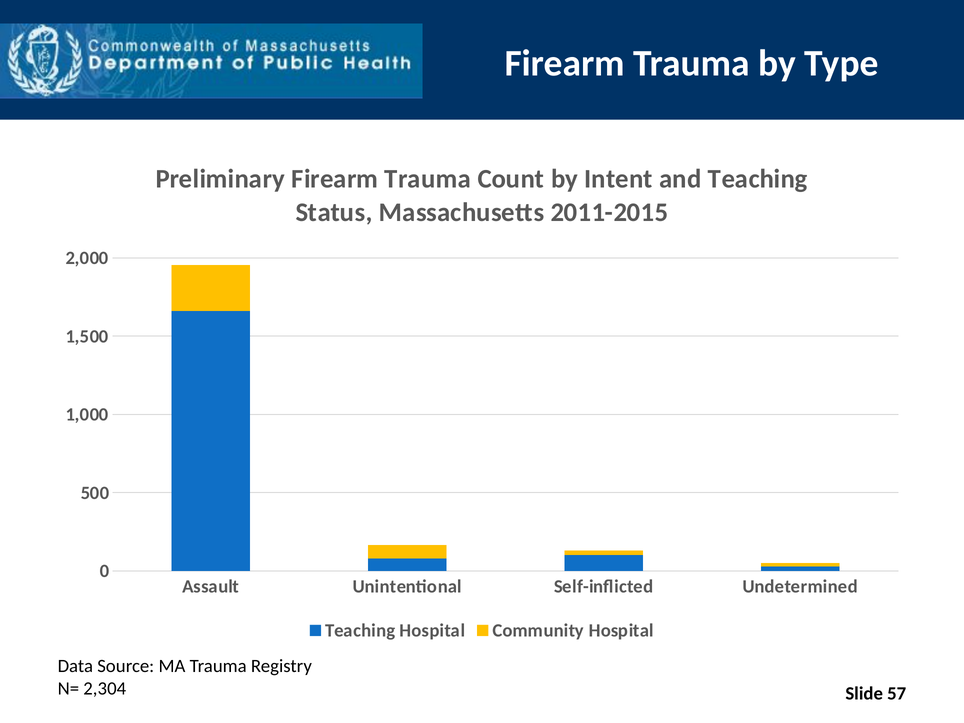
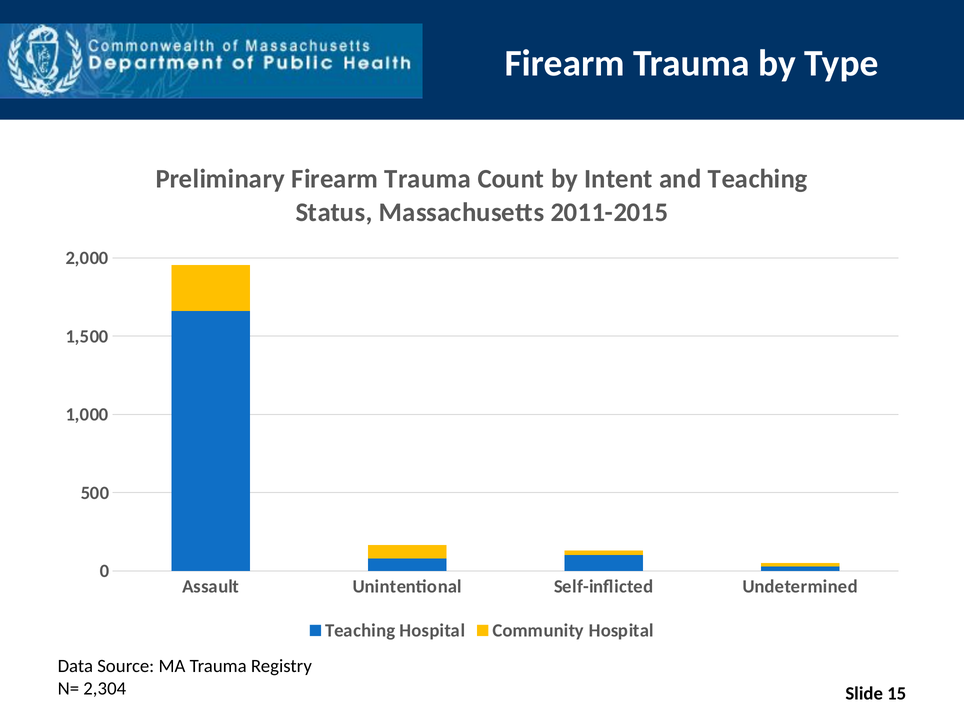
57: 57 -> 15
